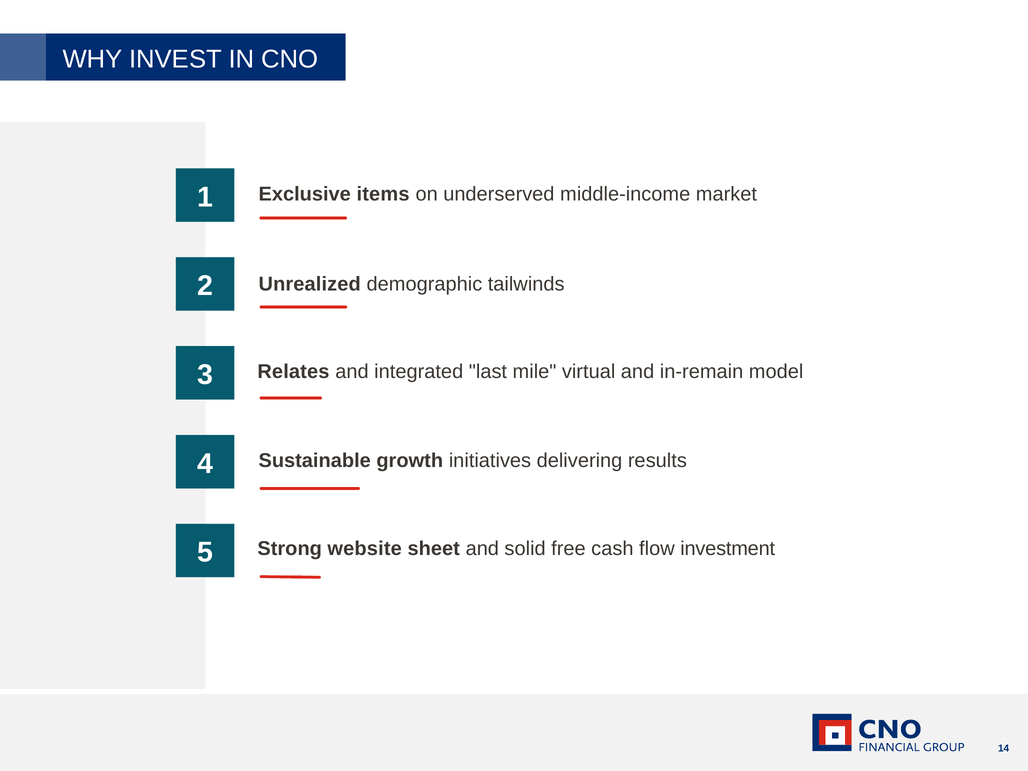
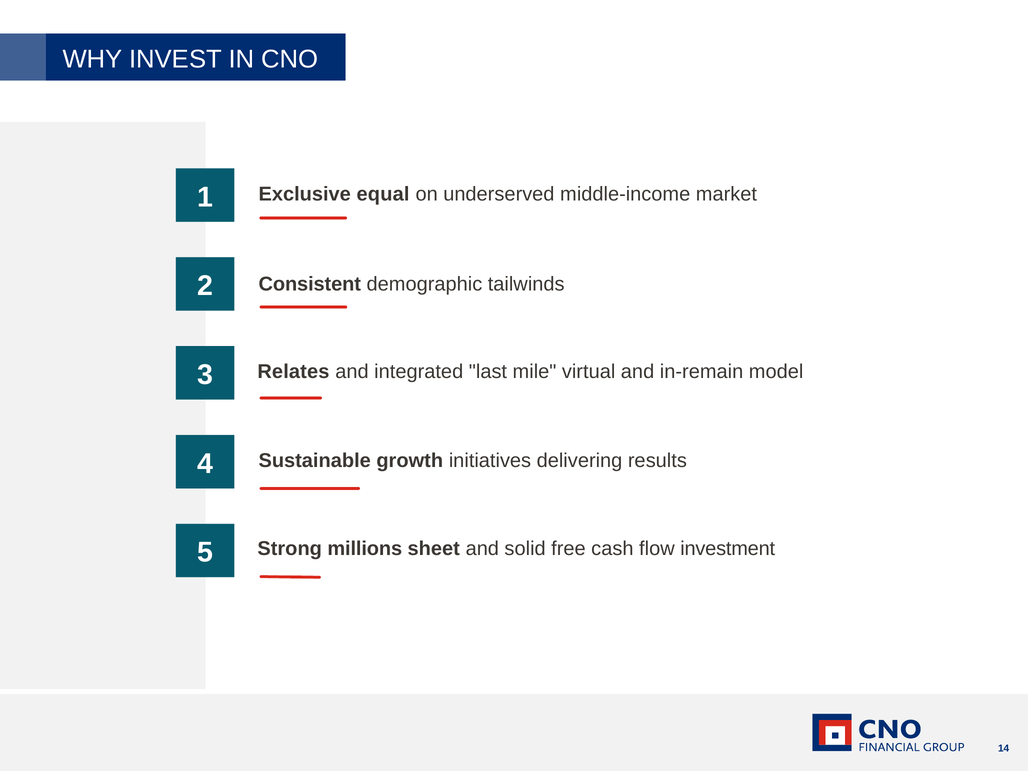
items: items -> equal
Unrealized: Unrealized -> Consistent
website: website -> millions
